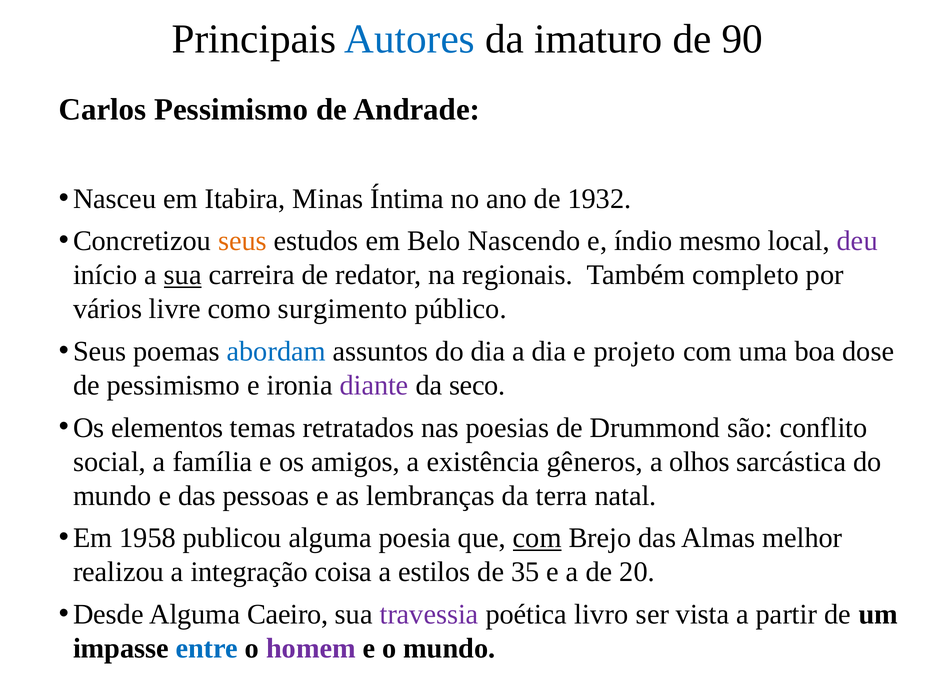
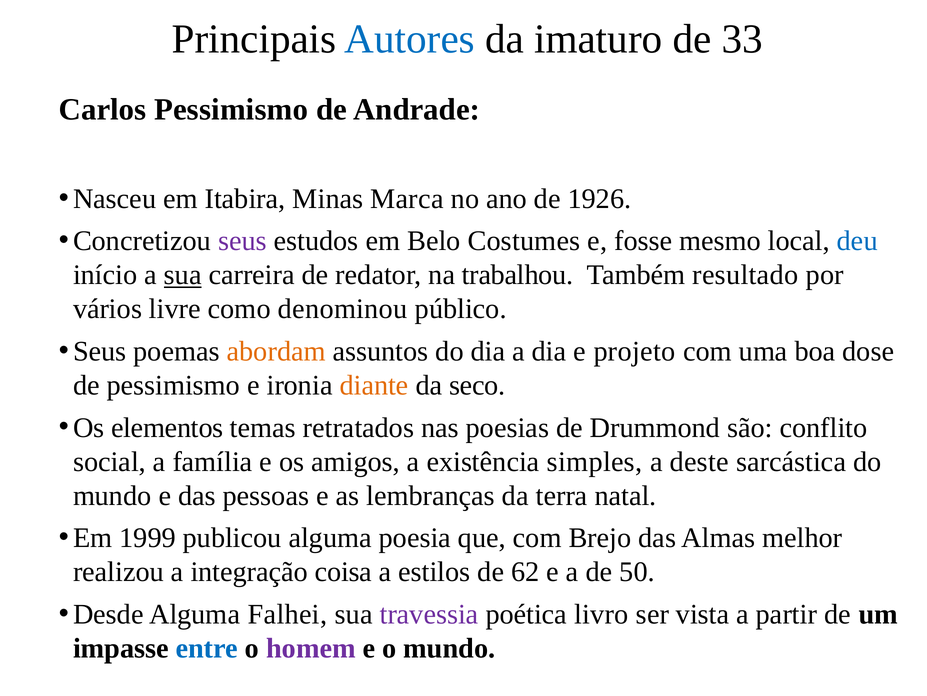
90: 90 -> 33
Íntima: Íntima -> Marca
1932: 1932 -> 1926
seus at (242, 241) colour: orange -> purple
Nascendo: Nascendo -> Costumes
índio: índio -> fosse
deu colour: purple -> blue
regionais: regionais -> trabalhou
completo: completo -> resultado
surgimento: surgimento -> denominou
abordam colour: blue -> orange
diante colour: purple -> orange
gêneros: gêneros -> simples
olhos: olhos -> deste
1958: 1958 -> 1999
com at (537, 537) underline: present -> none
35: 35 -> 62
20: 20 -> 50
Caeiro: Caeiro -> Falhei
